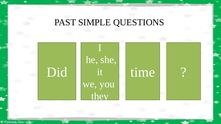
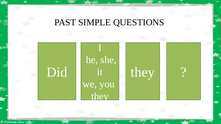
time at (143, 72): time -> they
